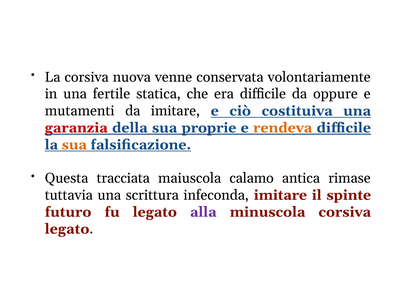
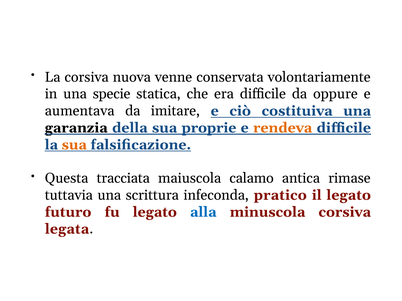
fertile: fertile -> specie
mutamenti: mutamenti -> aumentava
garanzia colour: red -> black
infeconda imitare: imitare -> pratico
il spinte: spinte -> legato
alla colour: purple -> blue
legato at (67, 229): legato -> legata
